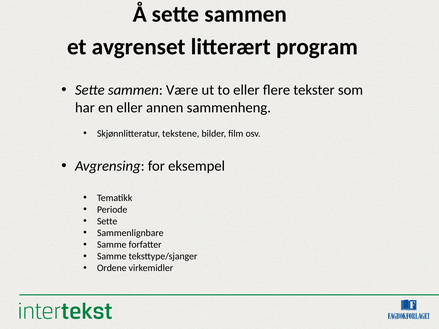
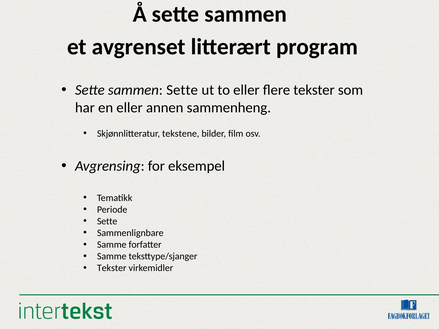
sammen Være: Være -> Sette
Ordene at (112, 268): Ordene -> Tekster
